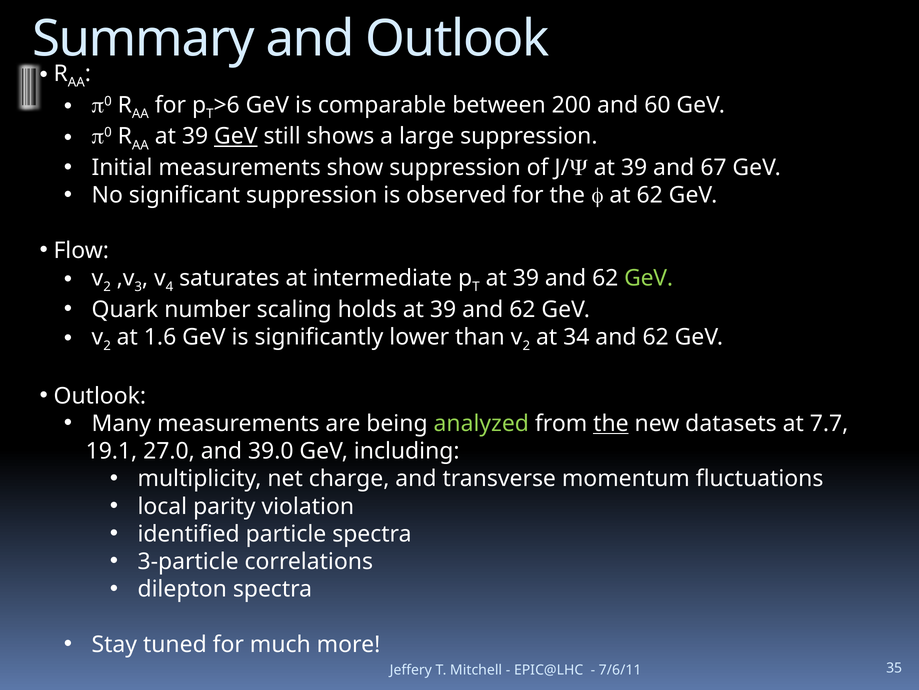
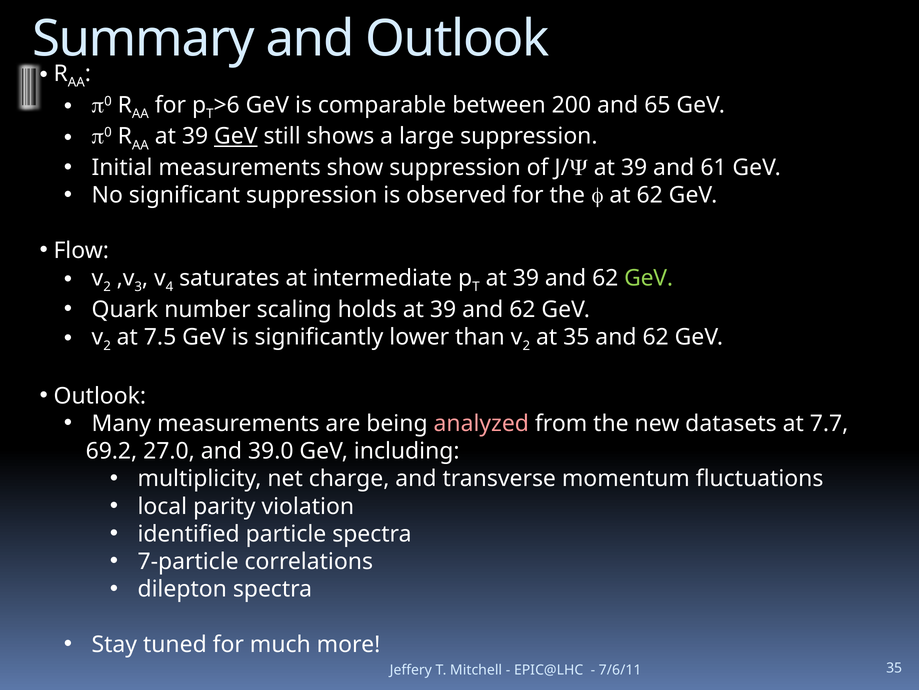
60: 60 -> 65
67: 67 -> 61
1.6: 1.6 -> 7.5
at 34: 34 -> 35
analyzed colour: light green -> pink
the at (611, 423) underline: present -> none
19.1: 19.1 -> 69.2
3-particle: 3-particle -> 7-particle
